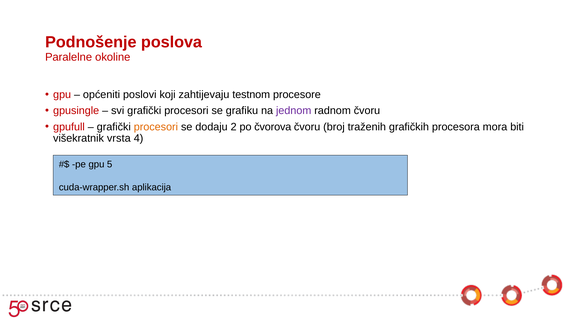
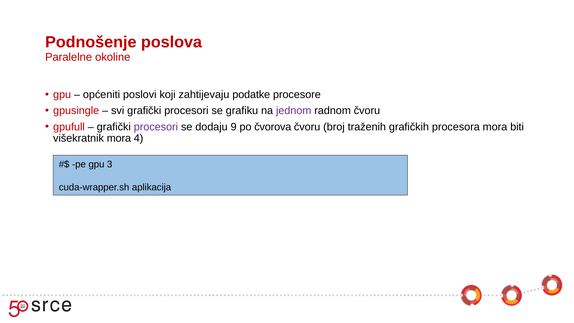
testnom: testnom -> podatke
procesori at (156, 127) colour: orange -> purple
2: 2 -> 9
višekratnik vrsta: vrsta -> mora
5: 5 -> 3
